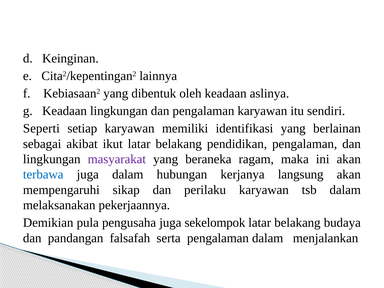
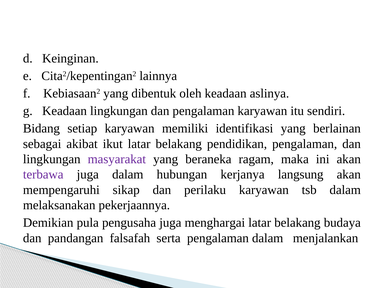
Seperti: Seperti -> Bidang
terbawa colour: blue -> purple
sekelompok: sekelompok -> menghargai
